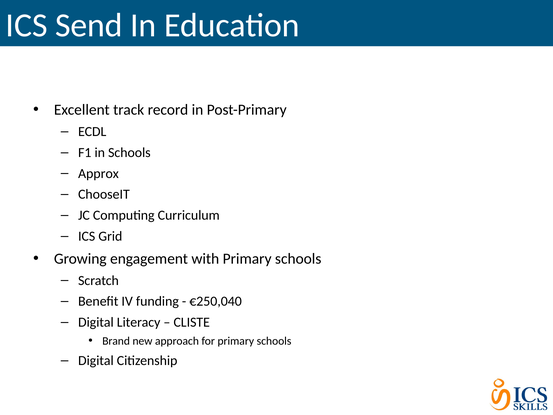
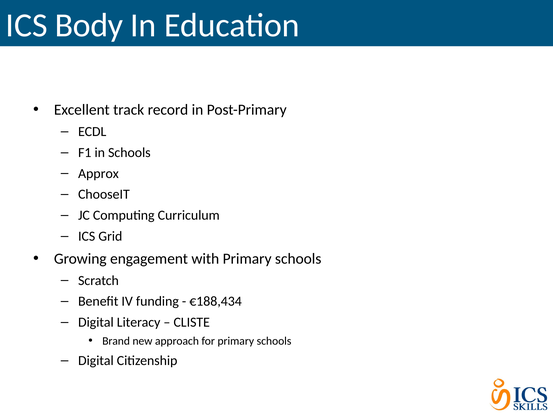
Send: Send -> Body
€250,040: €250,040 -> €188,434
